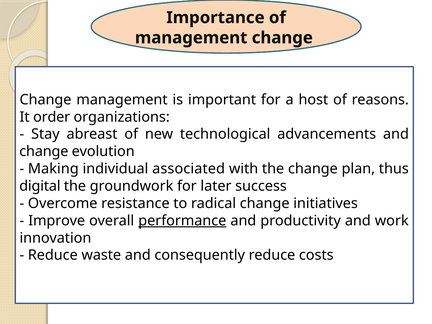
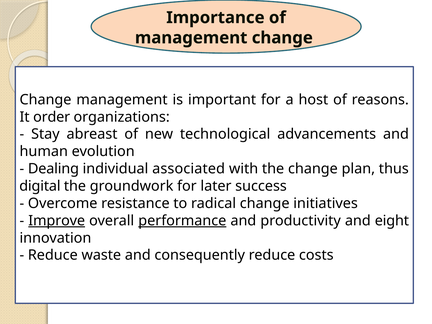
change at (44, 152): change -> human
Making: Making -> Dealing
Improve underline: none -> present
work: work -> eight
